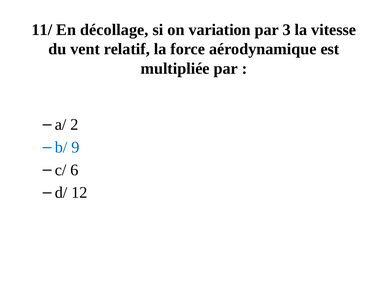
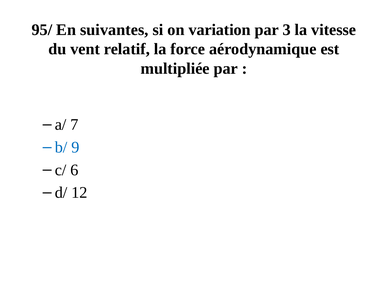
11/: 11/ -> 95/
décollage: décollage -> suivantes
2: 2 -> 7
